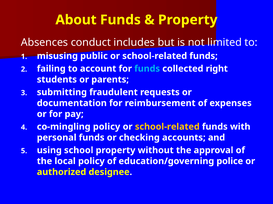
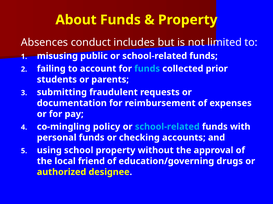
right: right -> prior
school-related at (167, 127) colour: yellow -> light blue
local policy: policy -> friend
police: police -> drugs
